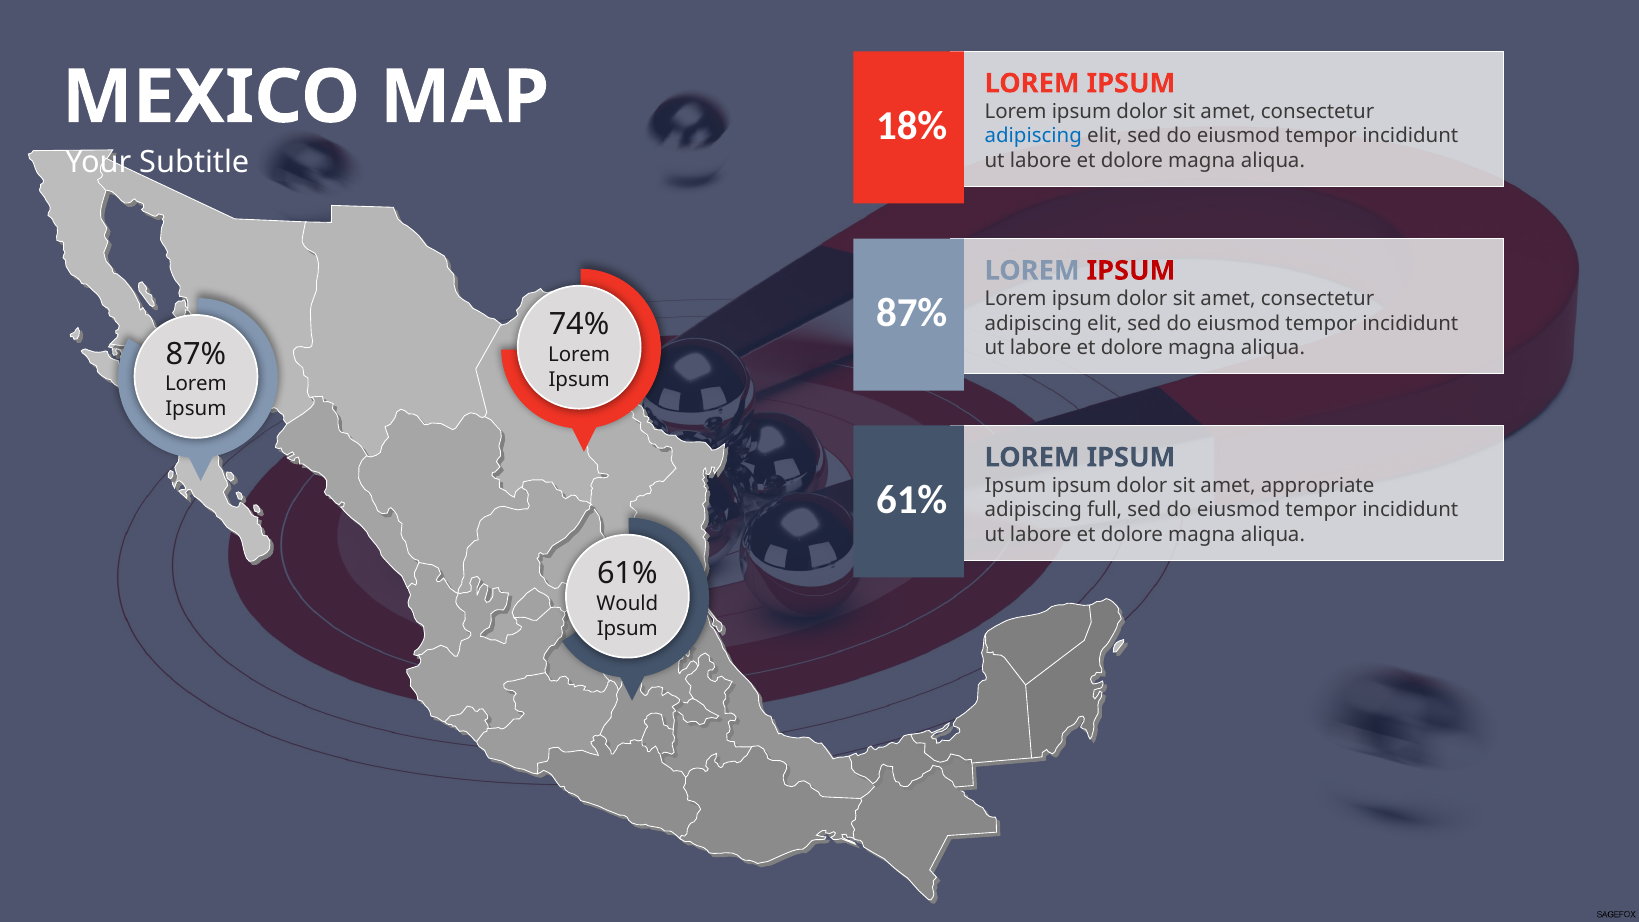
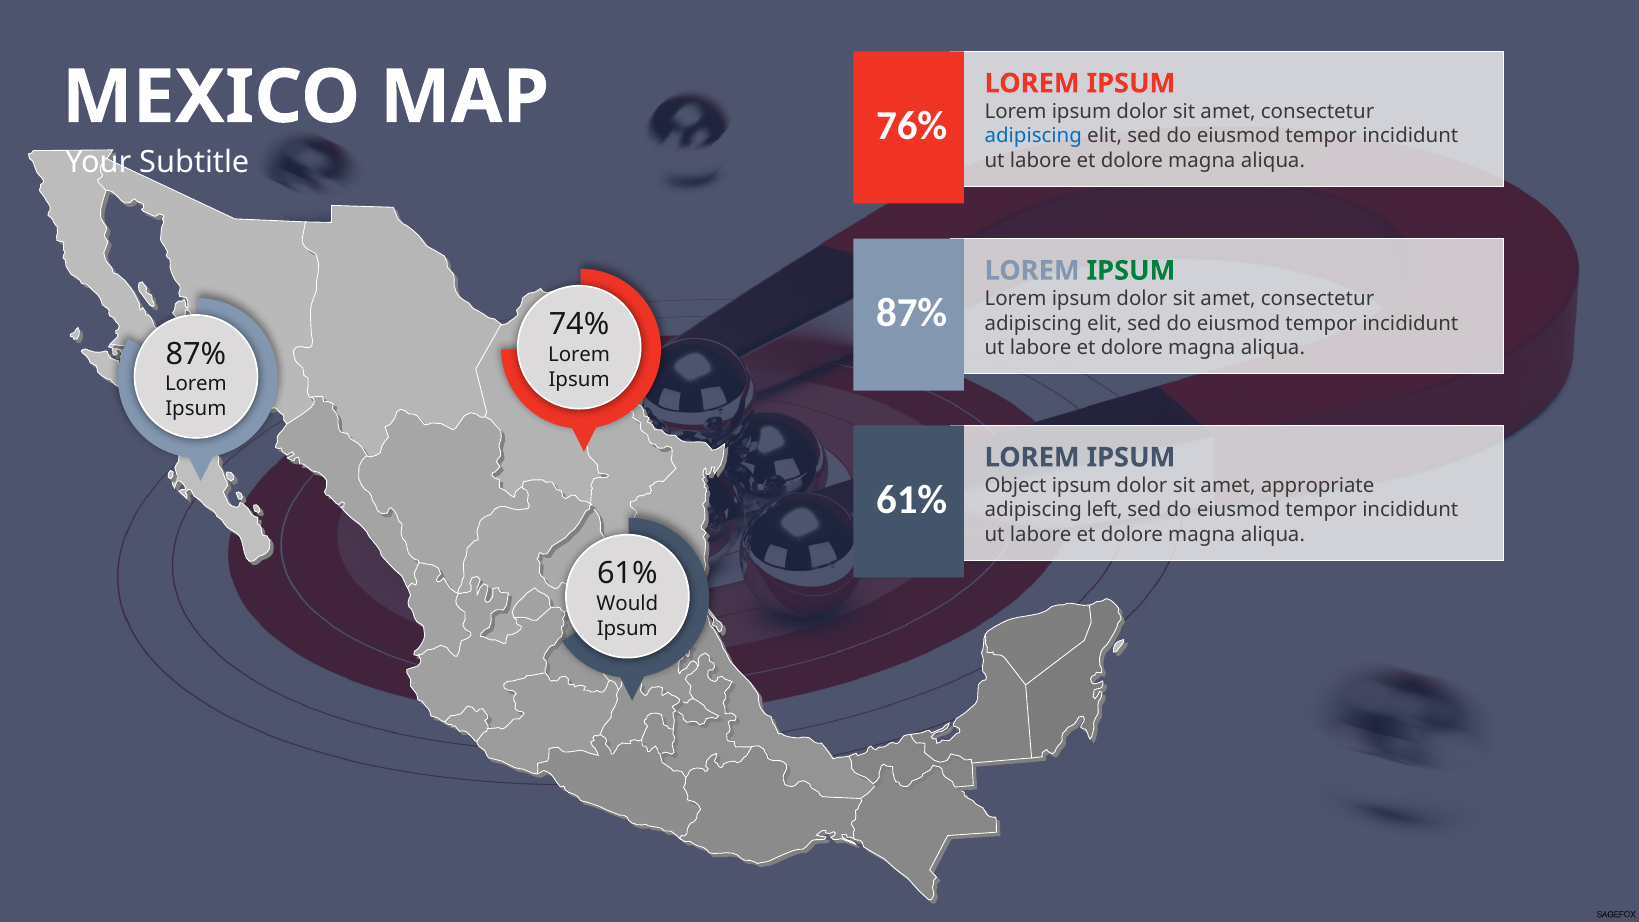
18%: 18% -> 76%
IPSUM at (1131, 271) colour: red -> green
Ipsum at (1015, 486): Ipsum -> Object
full: full -> left
